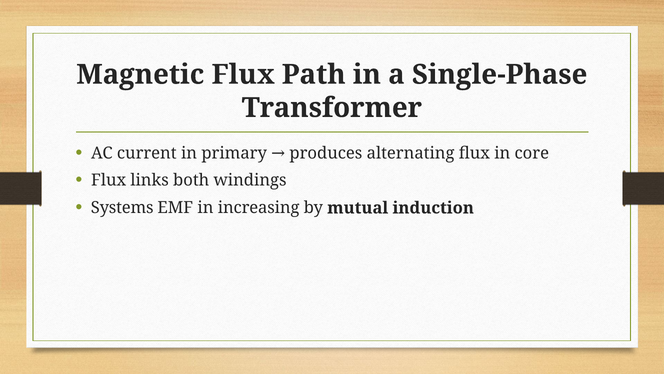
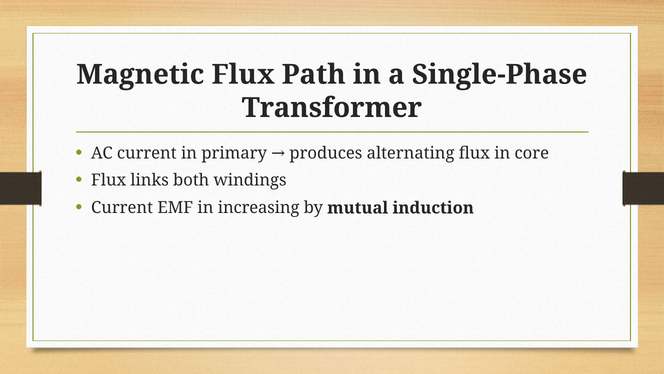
Systems at (122, 208): Systems -> Current
